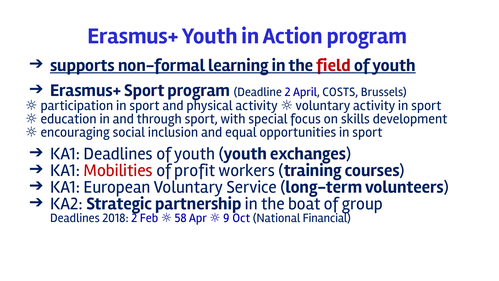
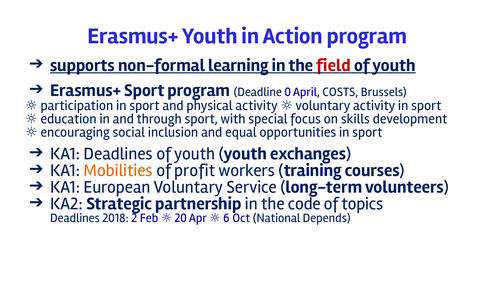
Deadline 2: 2 -> 0
Mobilities colour: red -> orange
boat: boat -> code
group: group -> topics
Financial: Financial -> Depends
58: 58 -> 20
9: 9 -> 6
